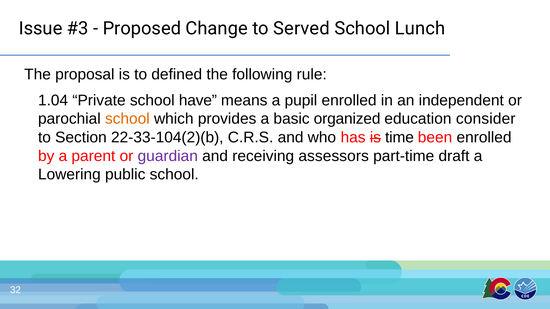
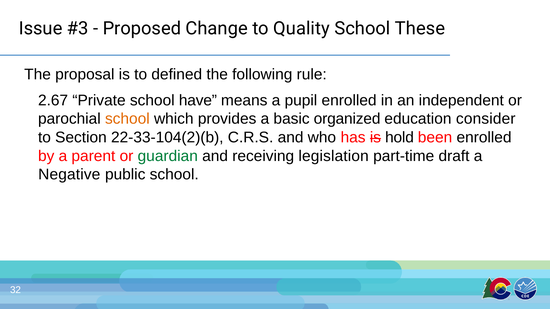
Served: Served -> Quality
Lunch: Lunch -> These
1.04: 1.04 -> 2.67
time: time -> hold
guardian colour: purple -> green
assessors: assessors -> legislation
Lowering: Lowering -> Negative
